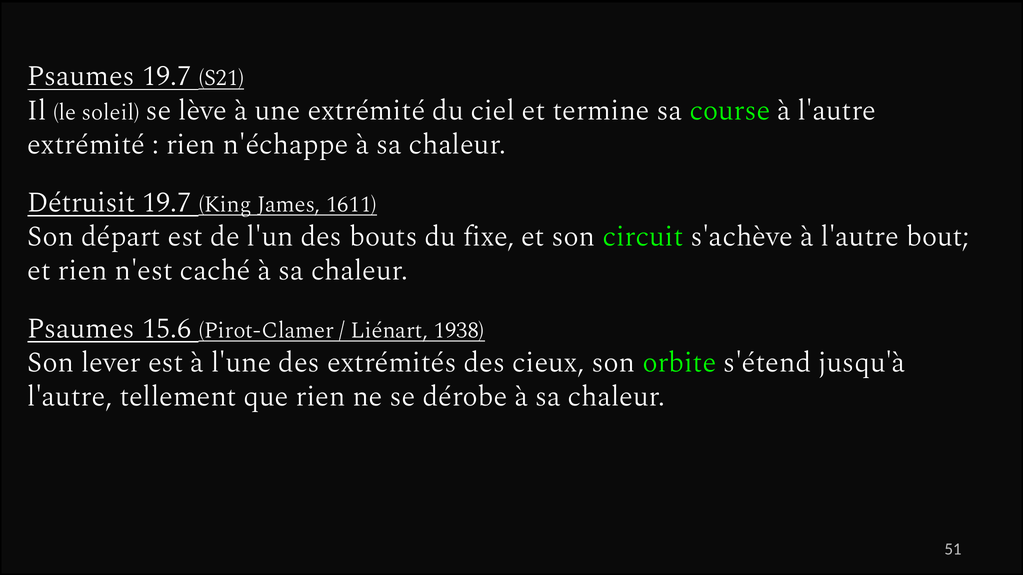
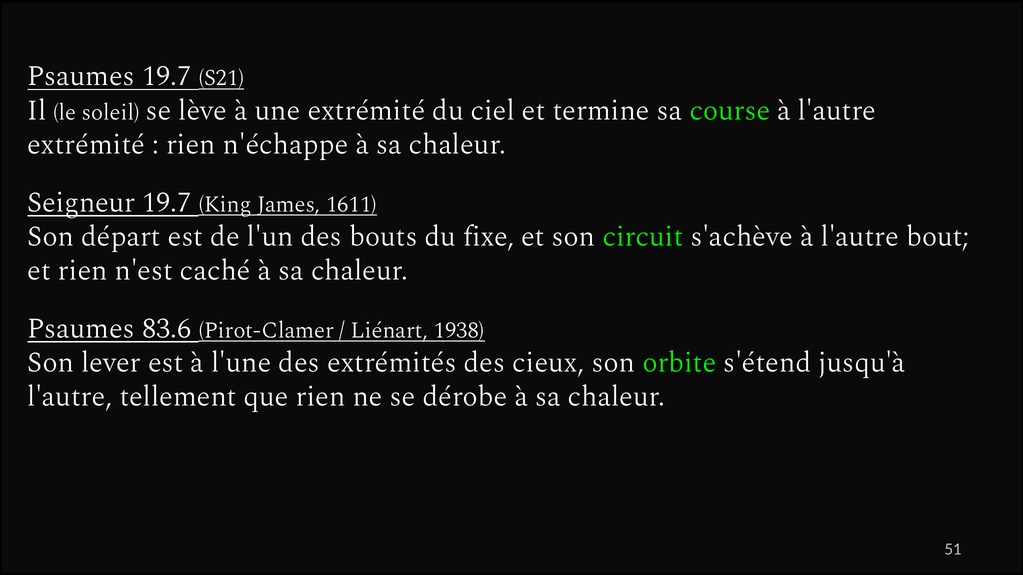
Détruisit: Détruisit -> Seigneur
15.6: 15.6 -> 83.6
